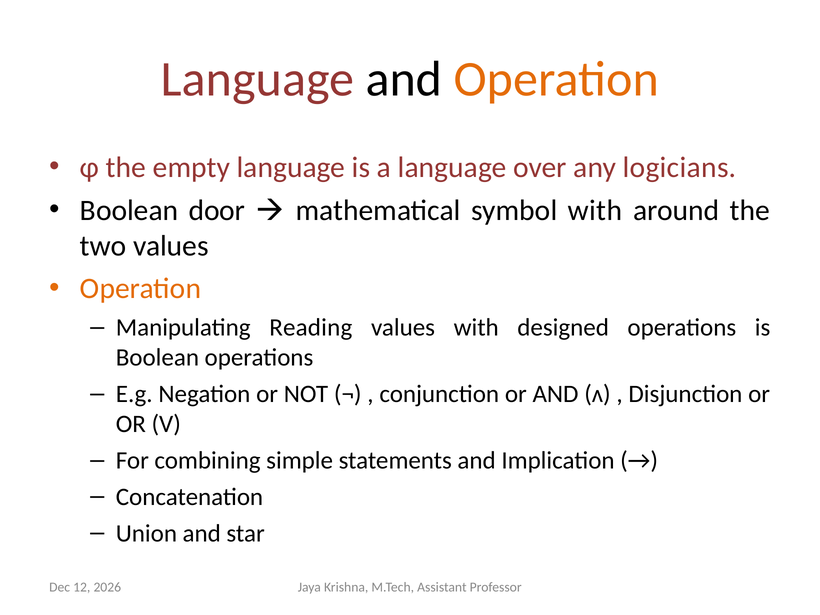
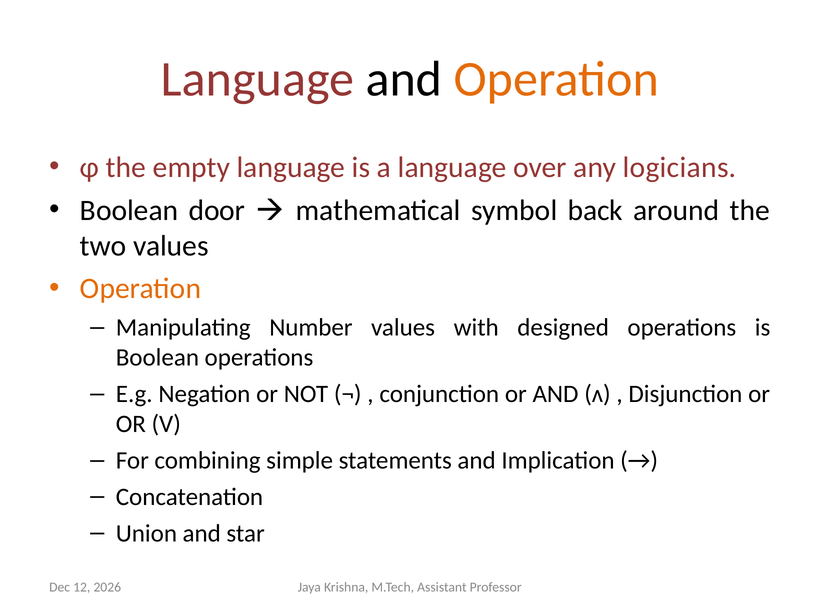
symbol with: with -> back
Reading: Reading -> Number
